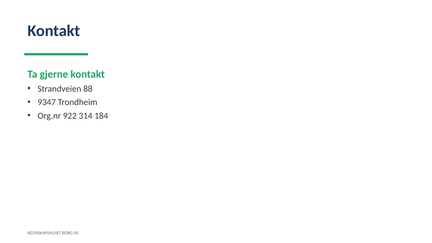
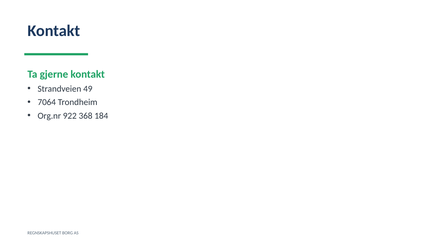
88: 88 -> 49
9347: 9347 -> 7064
314: 314 -> 368
